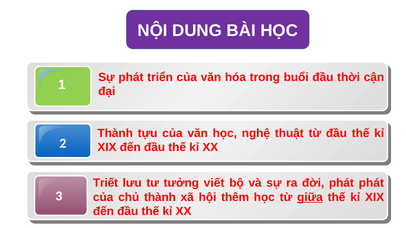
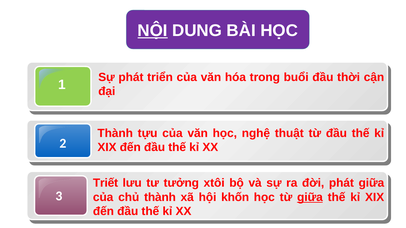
NỘI underline: none -> present
viết: viết -> xtôi
phát phát: phát -> giữa
thêm: thêm -> khốn
